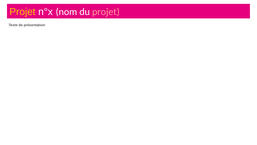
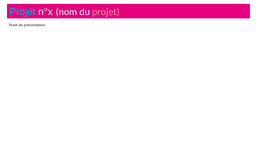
Projet at (23, 12) colour: yellow -> light blue
